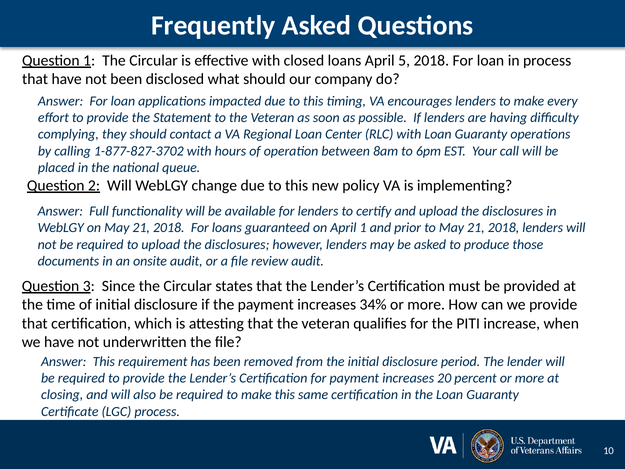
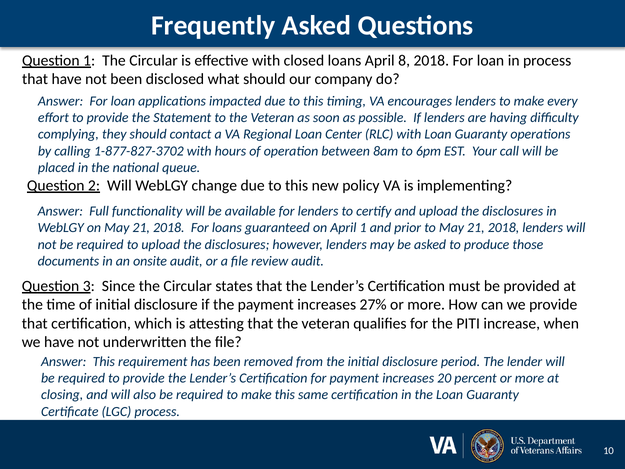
5: 5 -> 8
34%: 34% -> 27%
